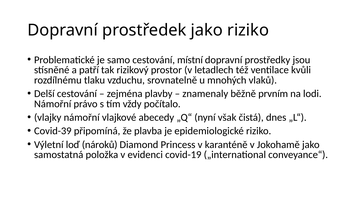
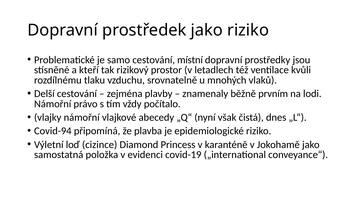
patří: patří -> kteří
Covid-39: Covid-39 -> Covid-94
nároků: nároků -> cizince
